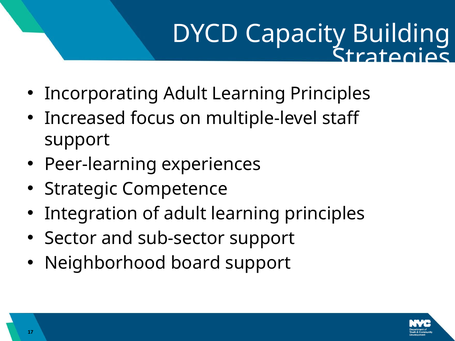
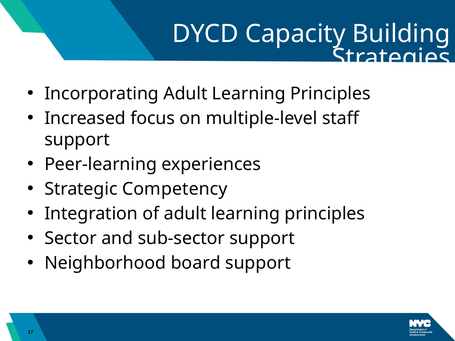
Competence: Competence -> Competency
